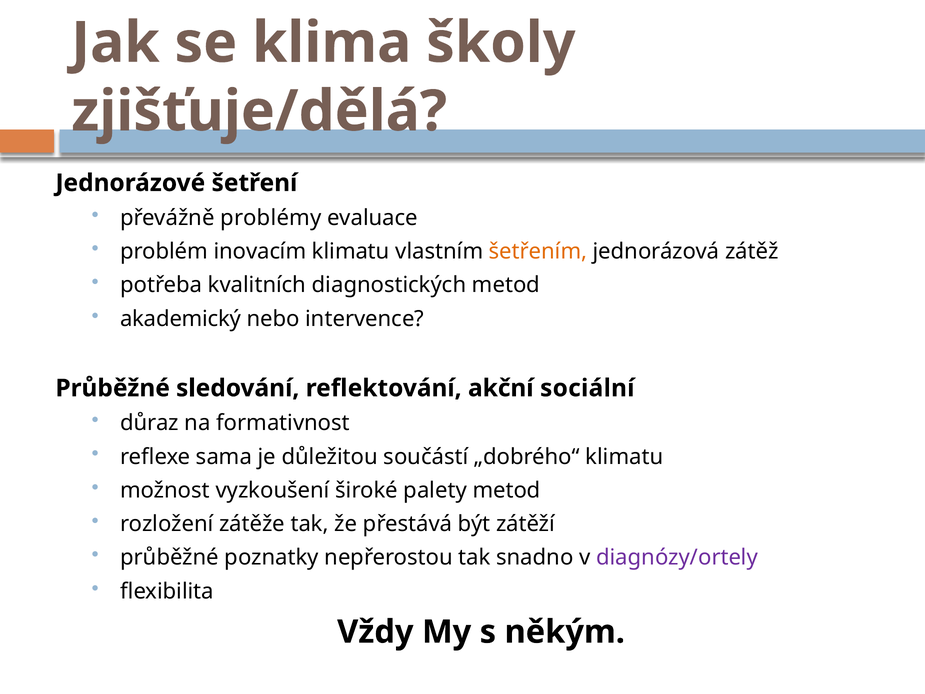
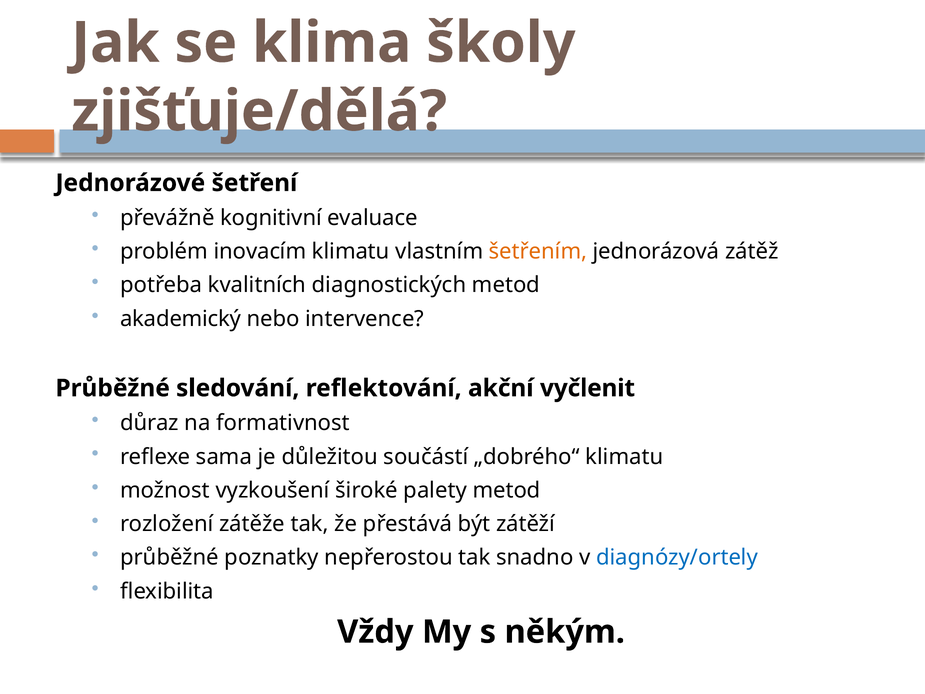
problémy: problémy -> kognitivní
sociální: sociální -> vyčlenit
diagnózy/ortely colour: purple -> blue
